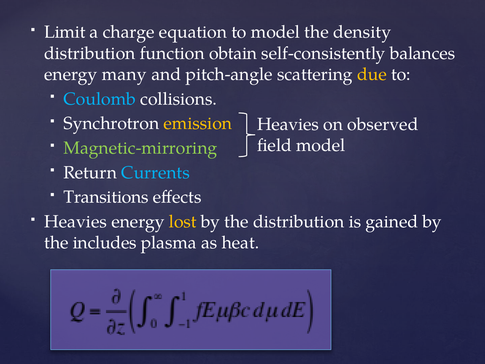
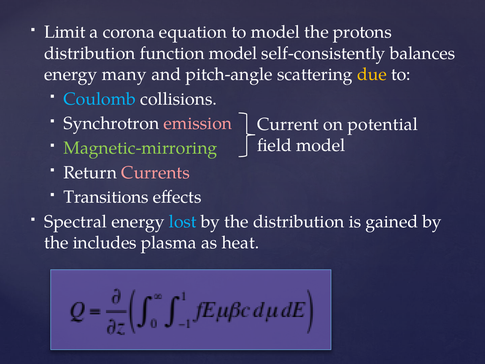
charge: charge -> corona
density: density -> protons
function obtain: obtain -> model
emission colour: yellow -> pink
Heavies at (288, 124): Heavies -> Current
observed: observed -> potential
Currents colour: light blue -> pink
Heavies at (76, 222): Heavies -> Spectral
lost colour: yellow -> light blue
